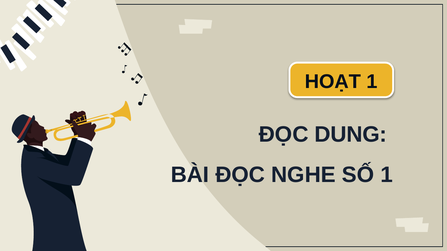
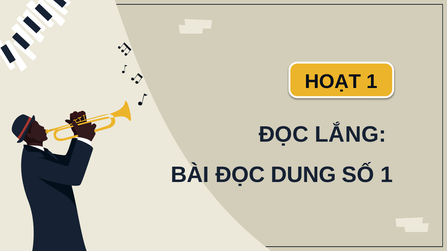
DUNG: DUNG -> LẮNG
NGHE: NGHE -> DUNG
